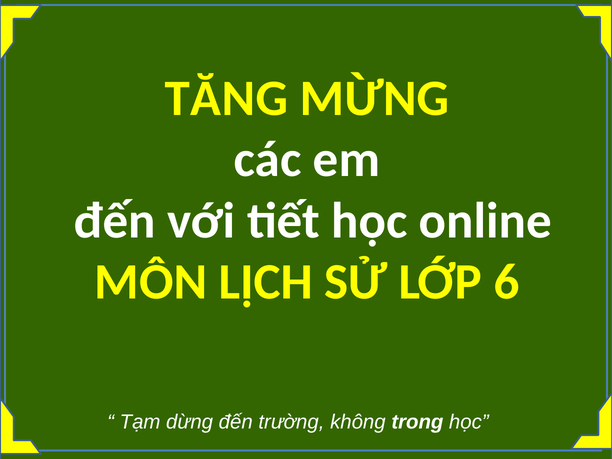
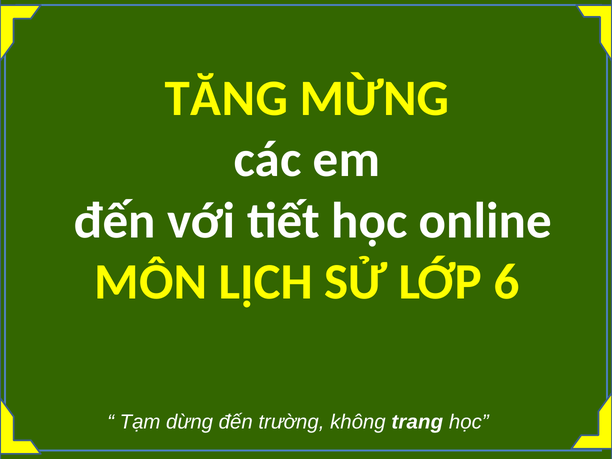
trong: trong -> trang
